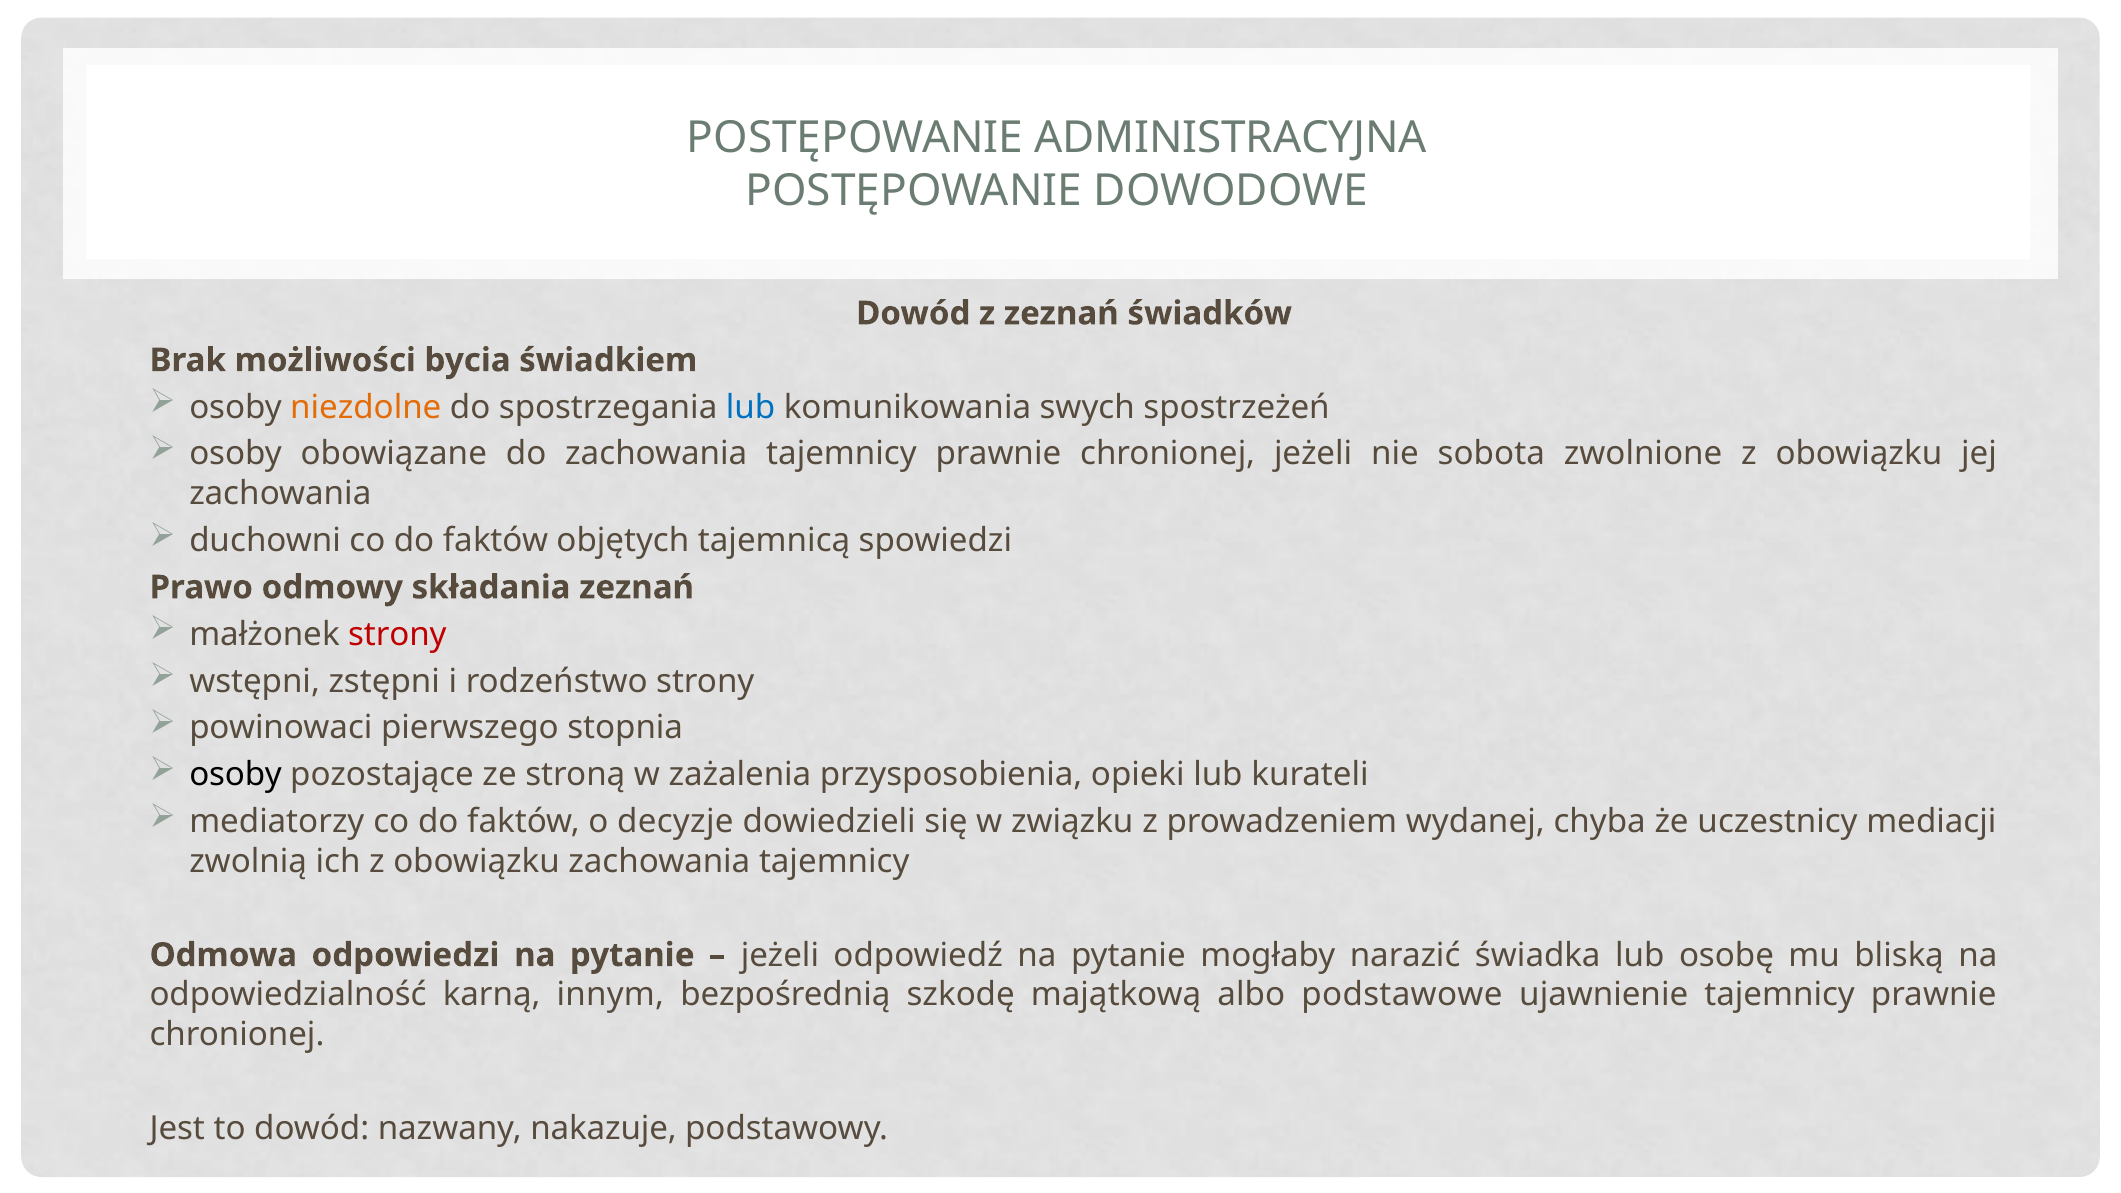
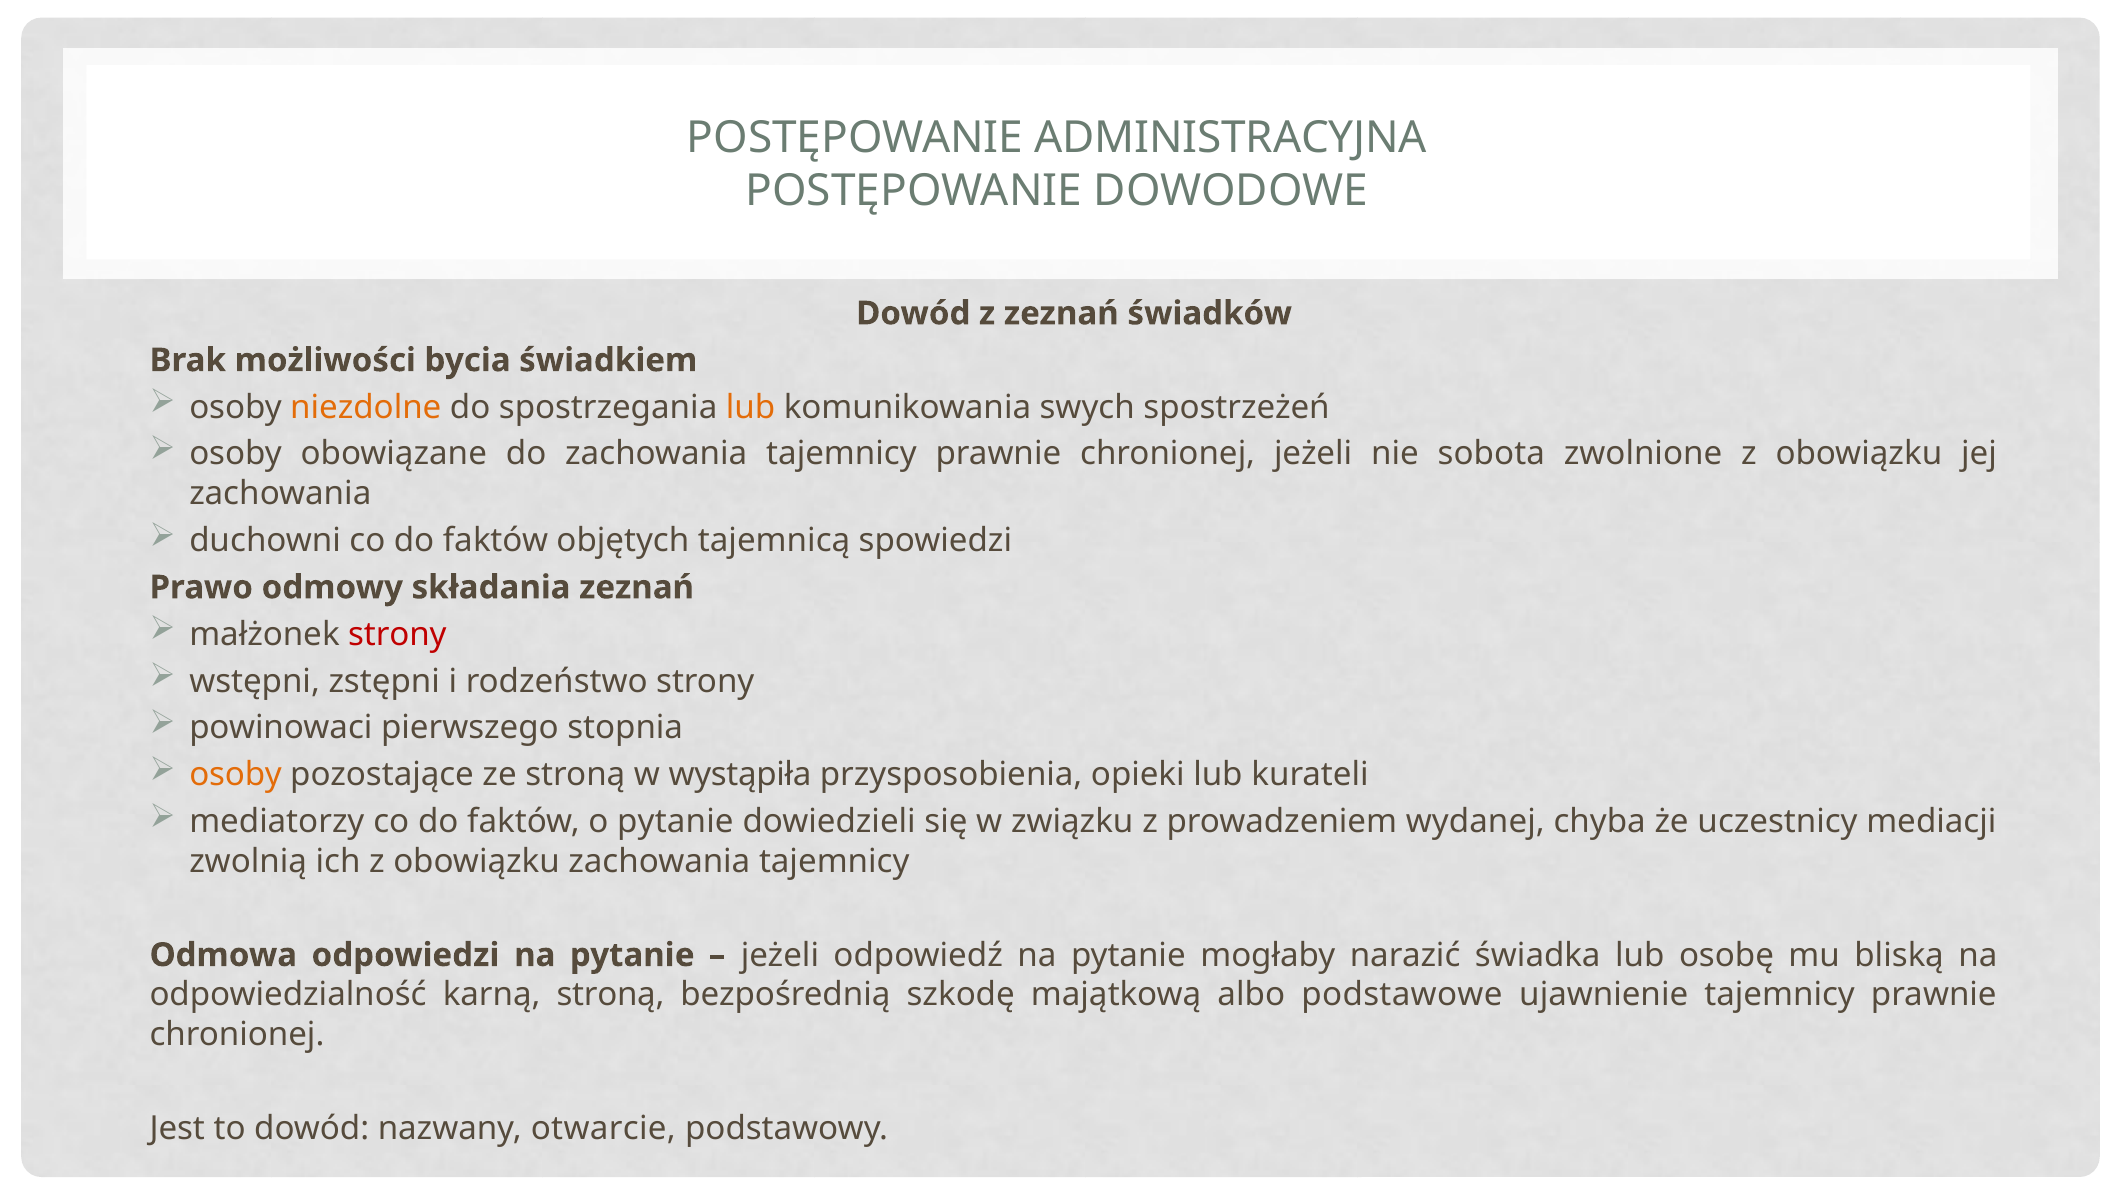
lub at (751, 407) colour: blue -> orange
osoby at (236, 775) colour: black -> orange
zażalenia: zażalenia -> wystąpiła
o decyzje: decyzje -> pytanie
karną innym: innym -> stroną
nakazuje: nakazuje -> otwarcie
